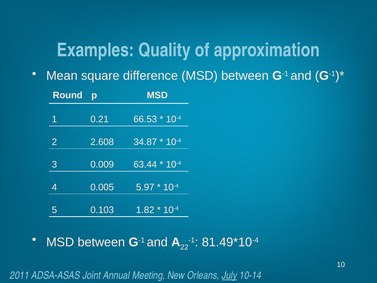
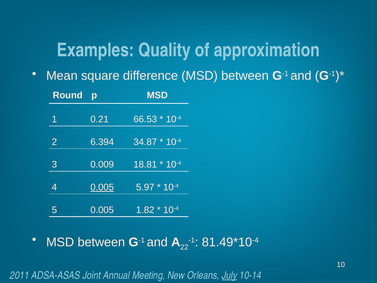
2.608: 2.608 -> 6.394
63.44: 63.44 -> 18.81
0.005 at (102, 187) underline: none -> present
5 0.103: 0.103 -> 0.005
